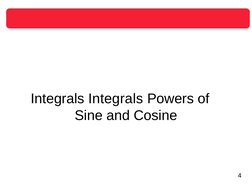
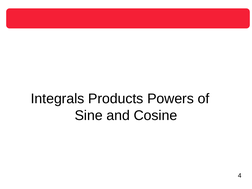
Integrals Integrals: Integrals -> Products
